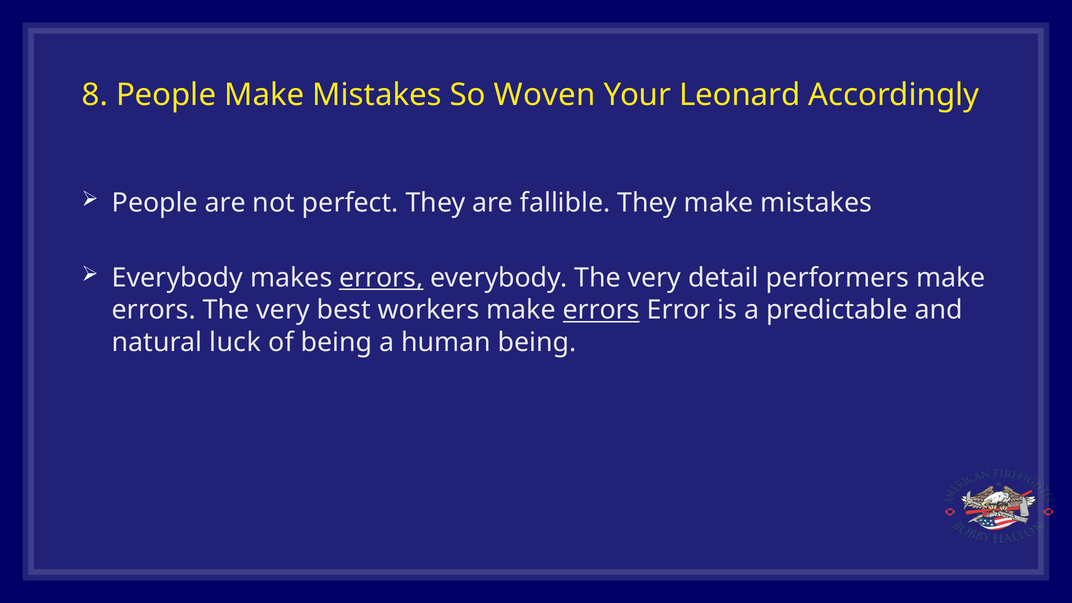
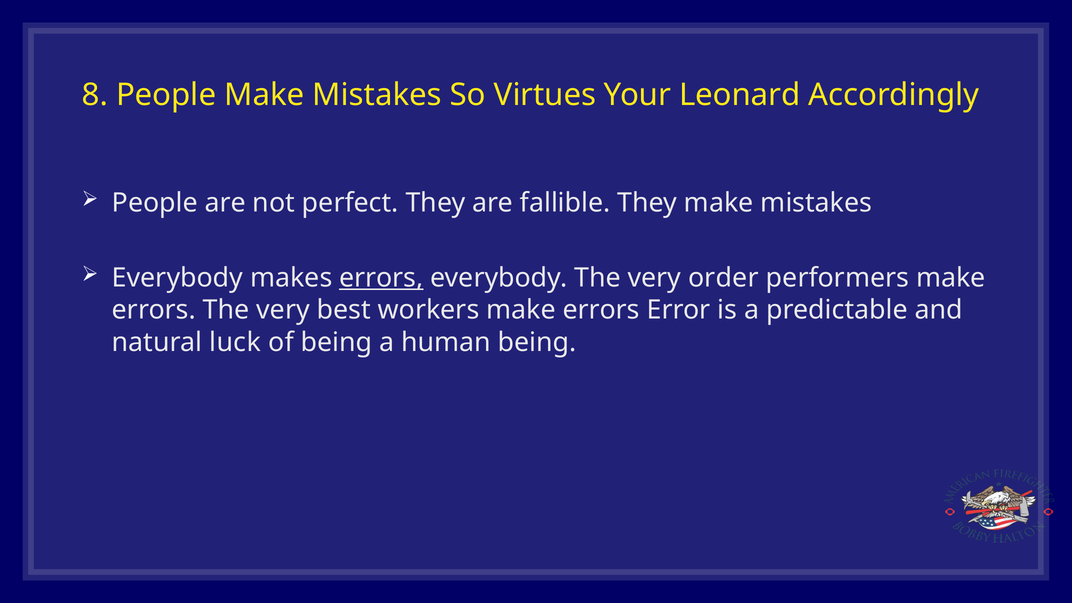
Woven: Woven -> Virtues
detail: detail -> order
errors at (601, 310) underline: present -> none
